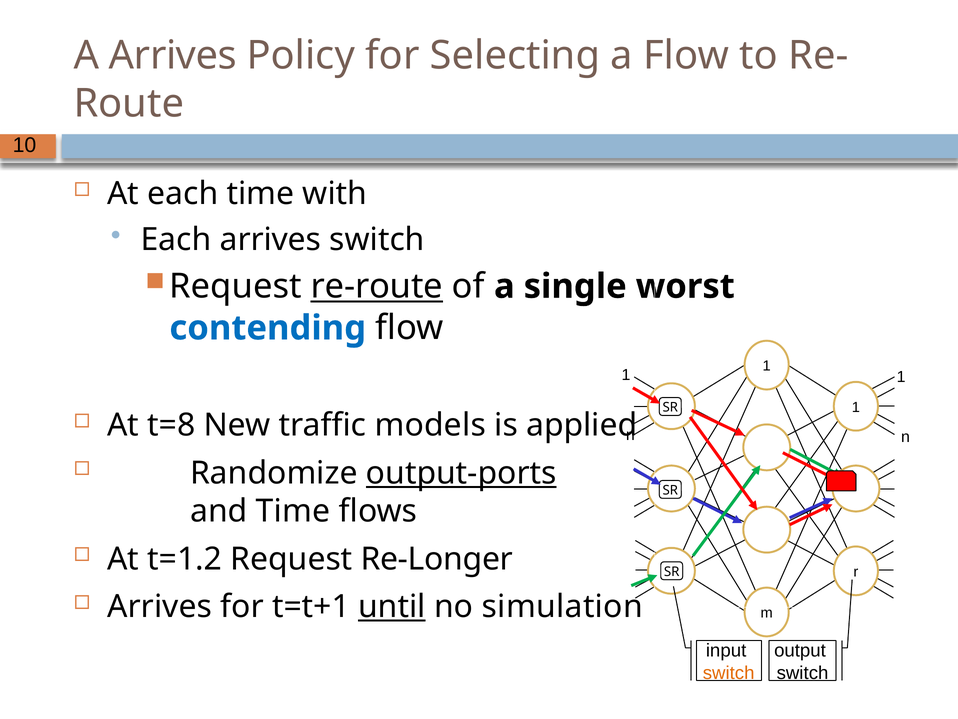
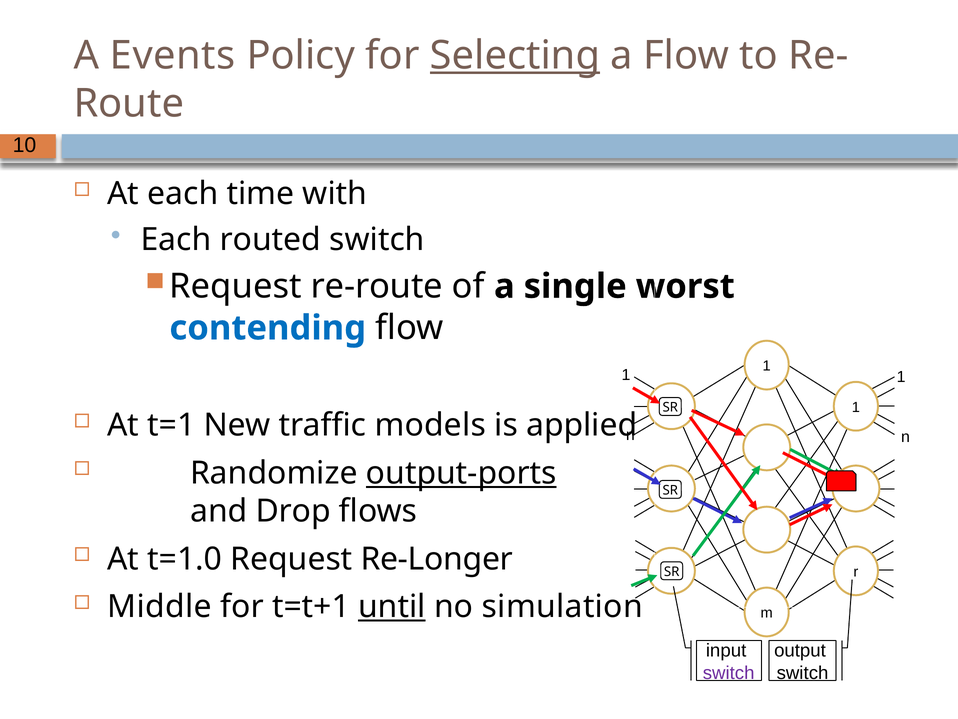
A Arrives: Arrives -> Events
Selecting underline: none -> present
Each arrives: arrives -> routed
re-route underline: present -> none
t=8: t=8 -> t=1
and Time: Time -> Drop
t=1.2: t=1.2 -> t=1.0
Arrives at (160, 606): Arrives -> Middle
switch at (729, 672) colour: orange -> purple
